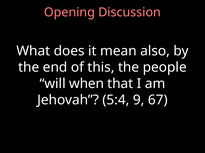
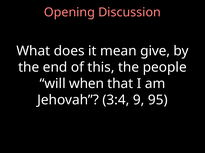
also: also -> give
5:4: 5:4 -> 3:4
67: 67 -> 95
